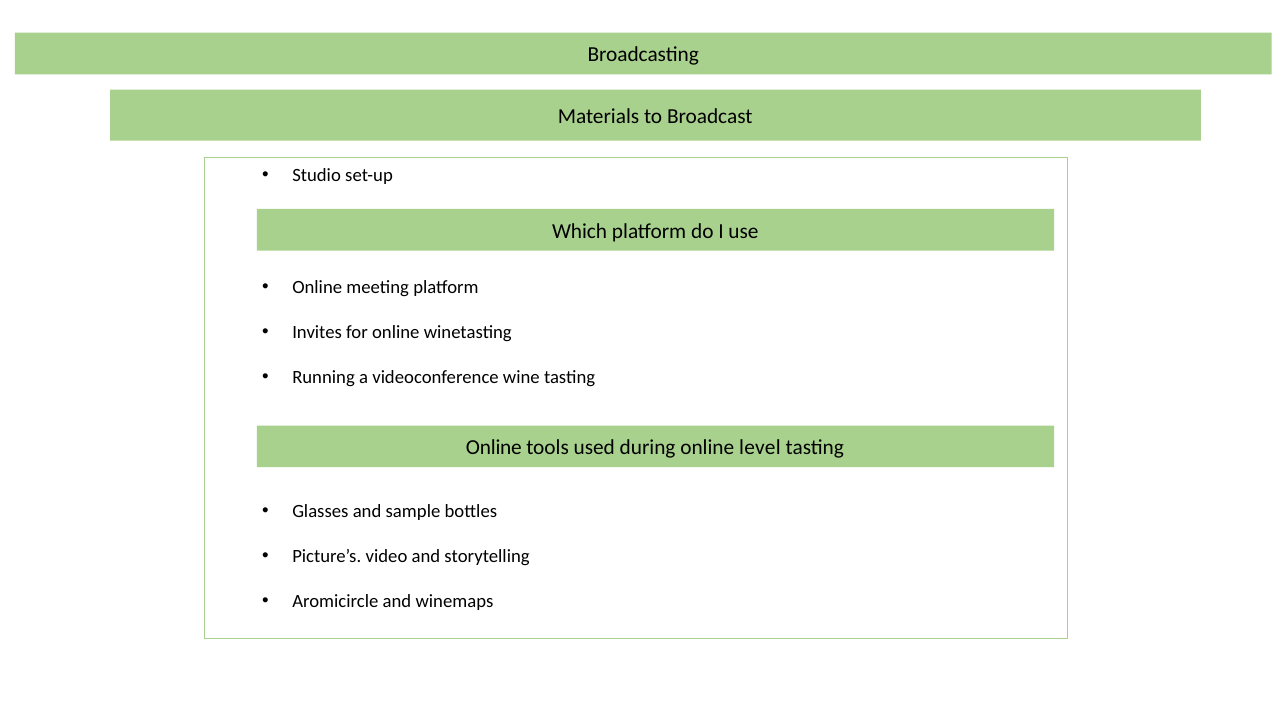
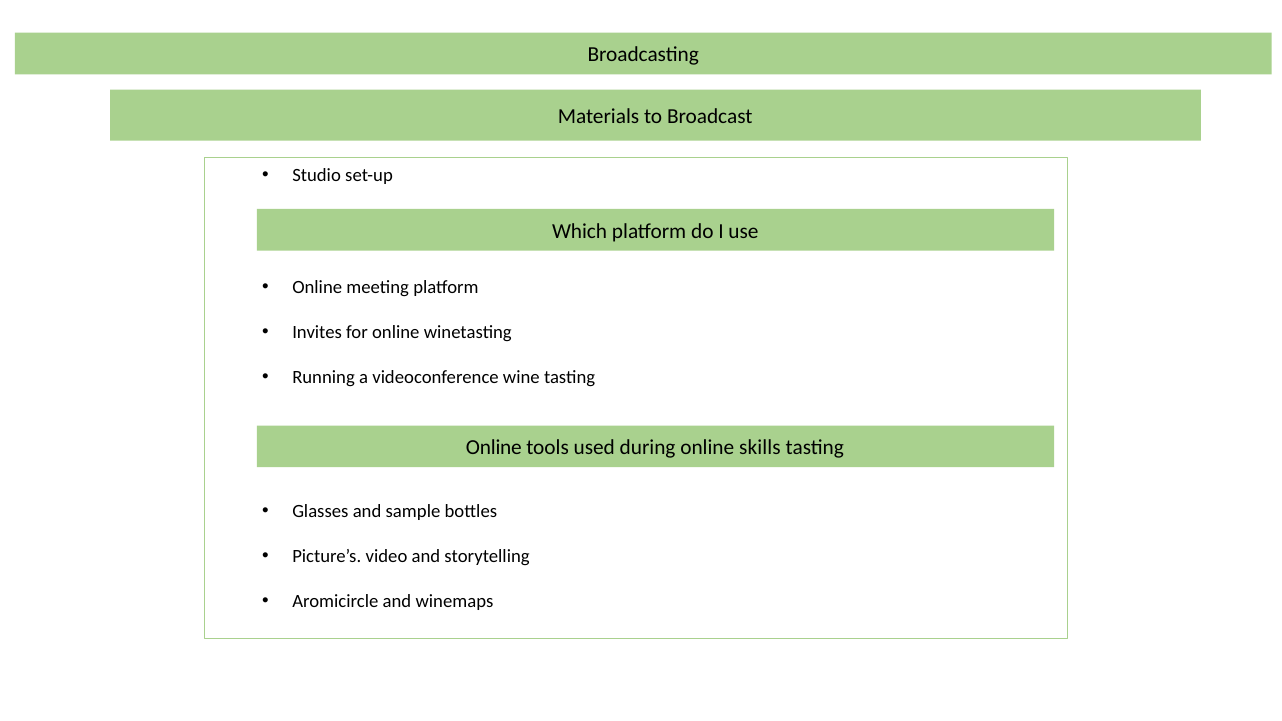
level: level -> skills
